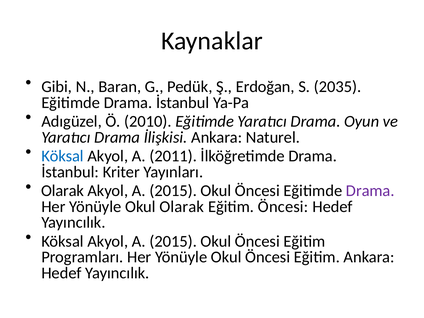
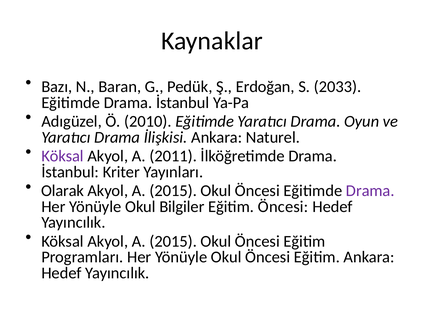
Gibi: Gibi -> Bazı
2035: 2035 -> 2033
Köksal at (63, 156) colour: blue -> purple
Okul Olarak: Olarak -> Bilgiler
